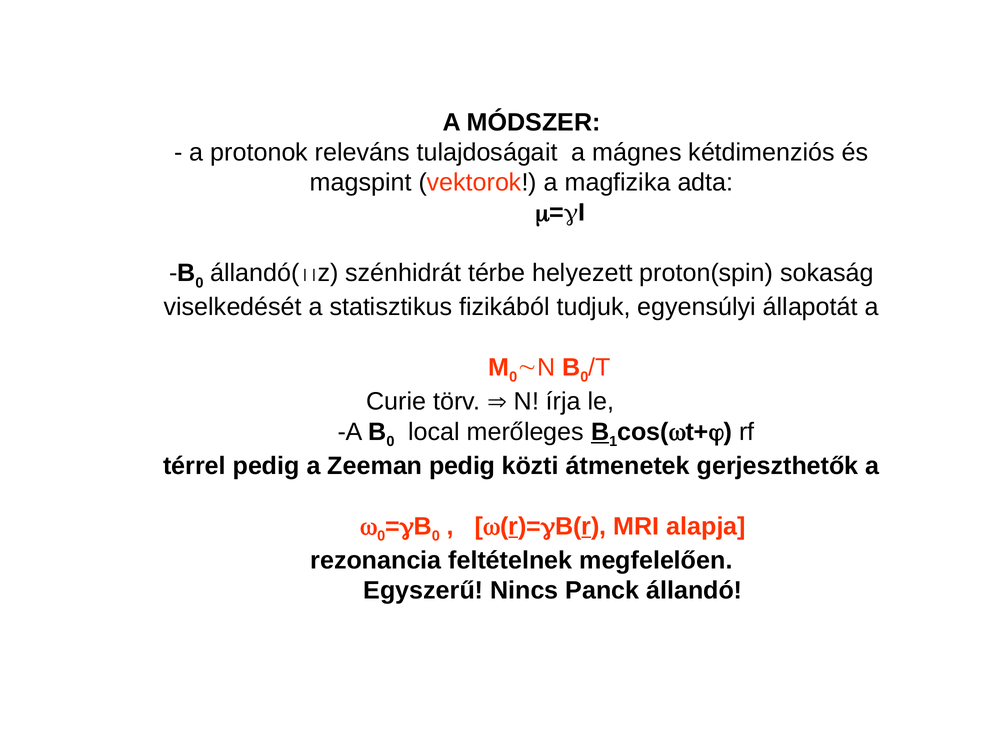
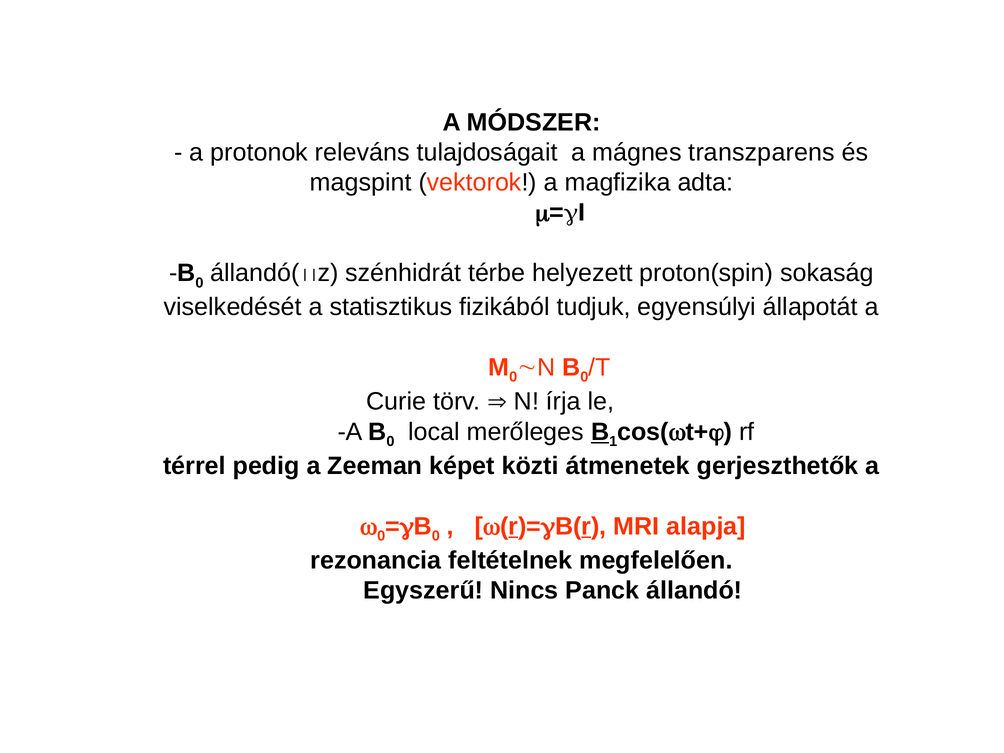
kétdimenziós: kétdimenziós -> transzparens
Zeeman pedig: pedig -> képet
